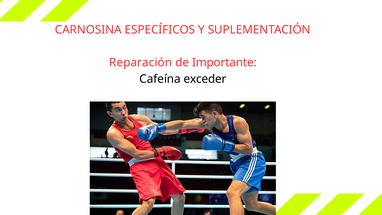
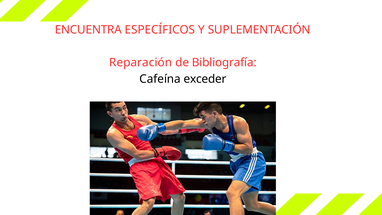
CARNOSINA: CARNOSINA -> ENCUENTRA
Importante: Importante -> Bibliografía
